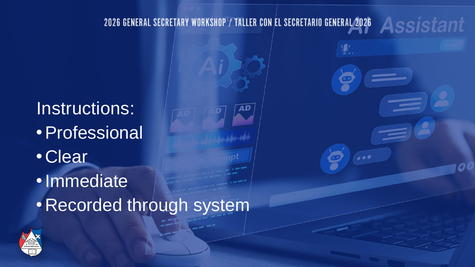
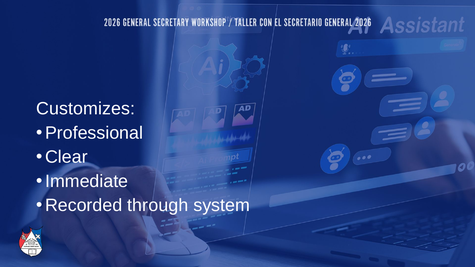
Instructions: Instructions -> Customizes
